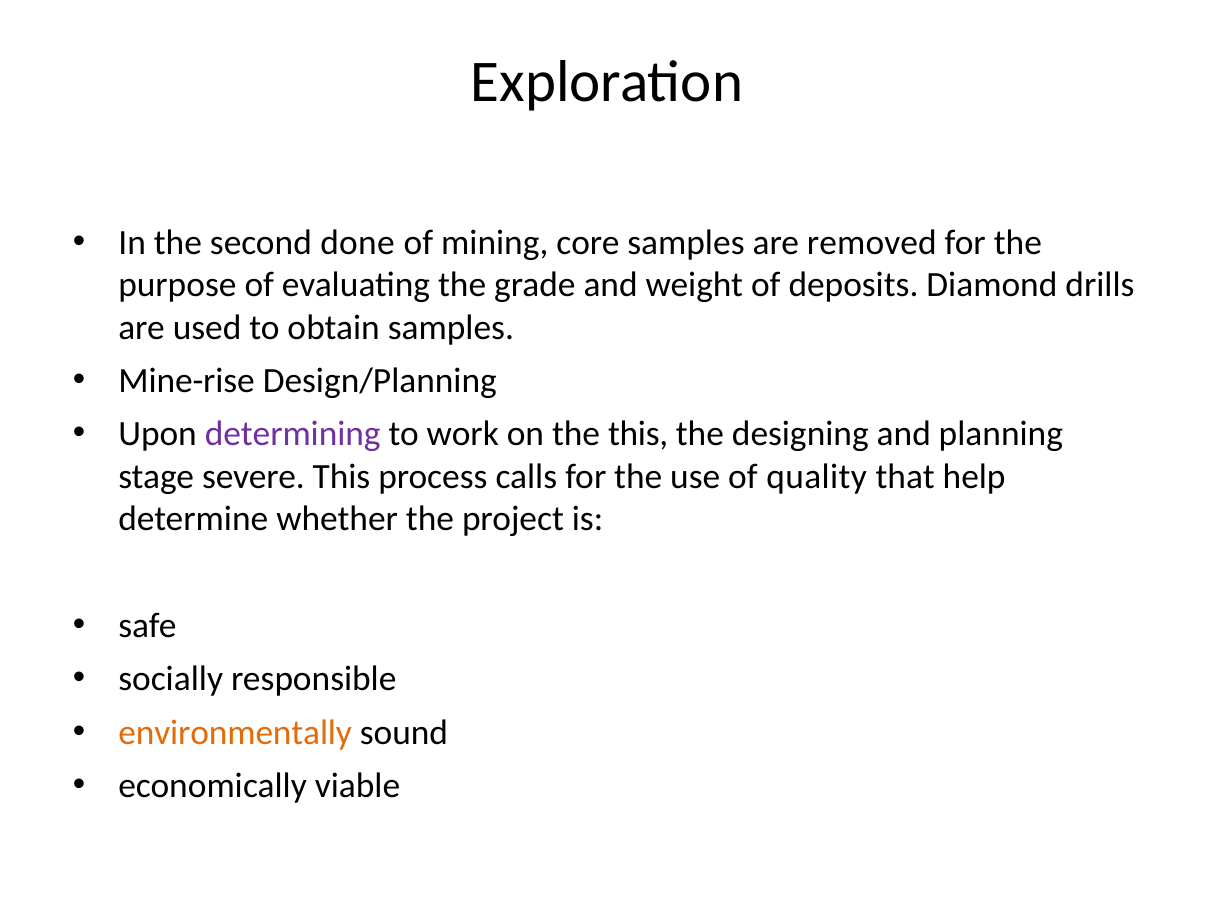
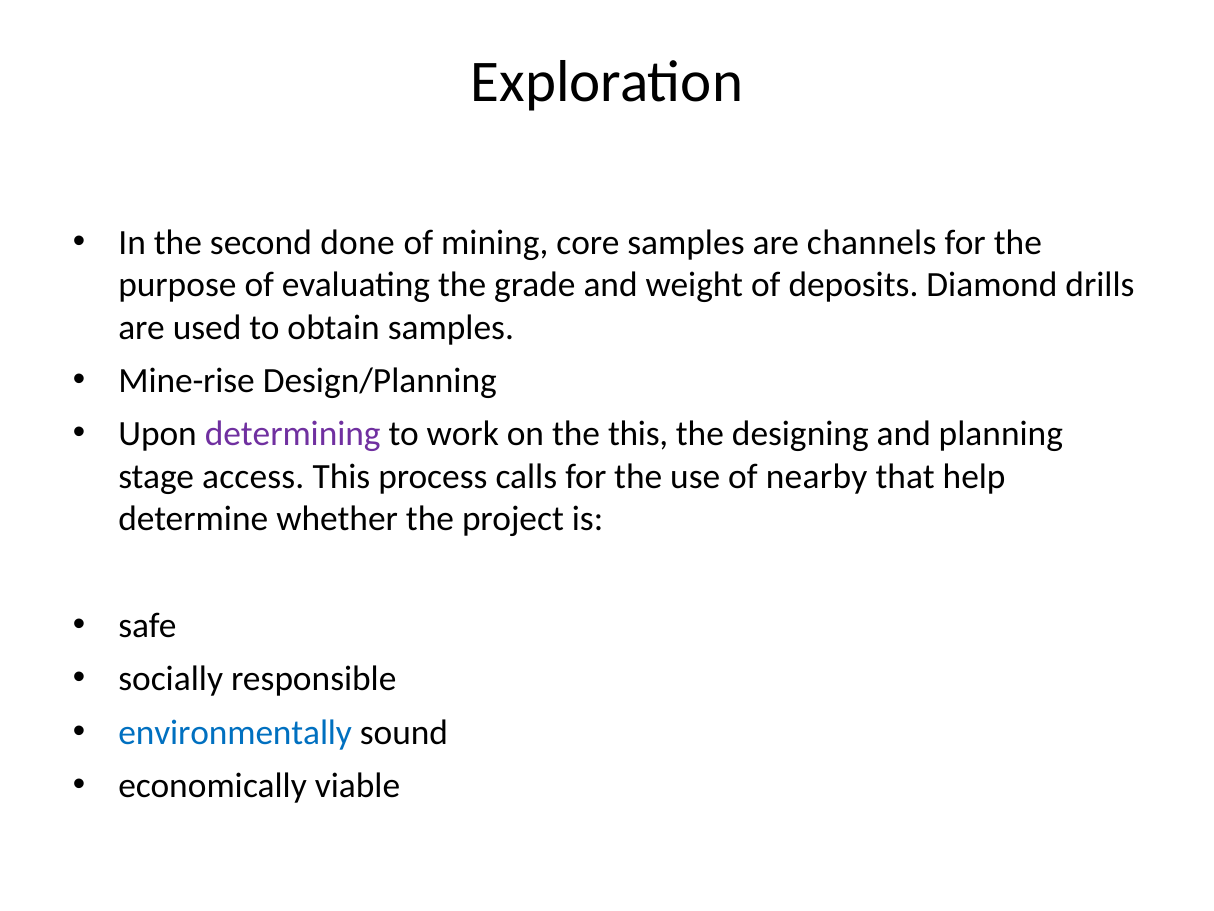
removed: removed -> channels
severe: severe -> access
quality: quality -> nearby
environmentally colour: orange -> blue
